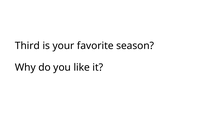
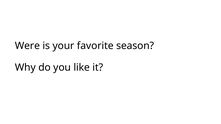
Third: Third -> Were
